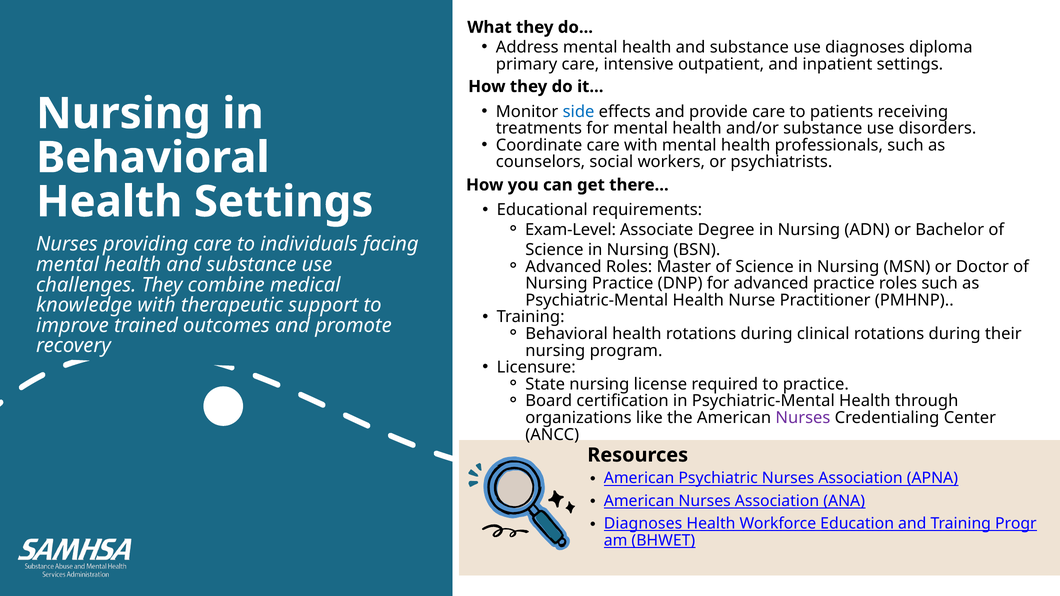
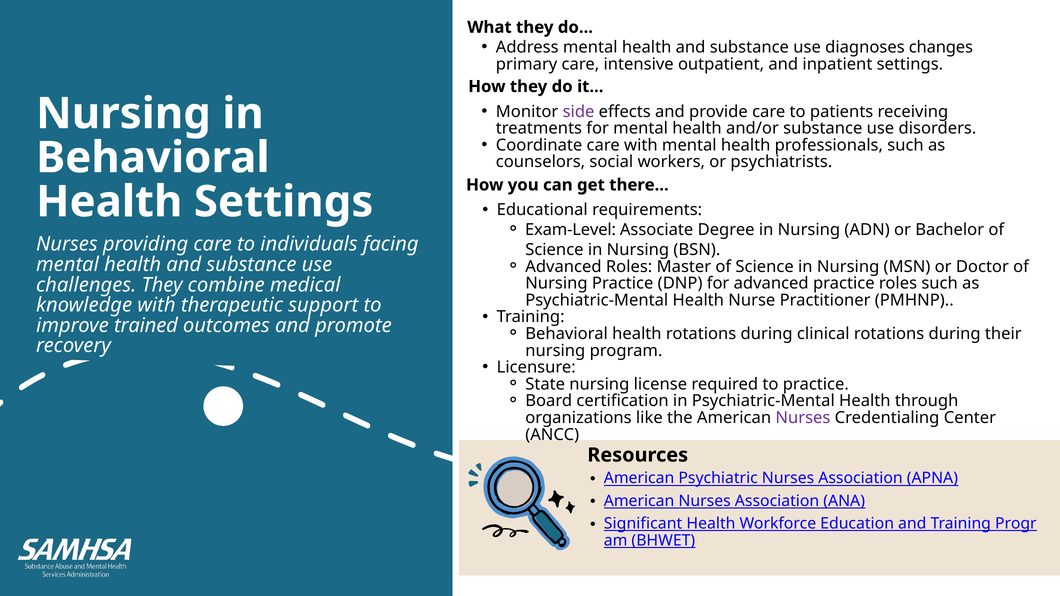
diploma: diploma -> changes
side colour: blue -> purple
Diagnoses at (643, 524): Diagnoses -> Significant
